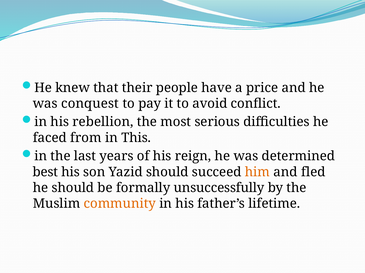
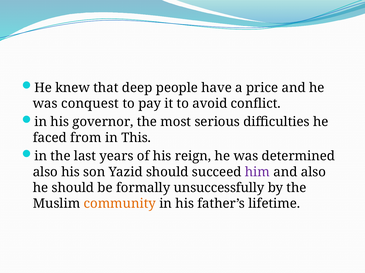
their: their -> deep
rebellion: rebellion -> governor
best at (45, 172): best -> also
him colour: orange -> purple
and fled: fled -> also
